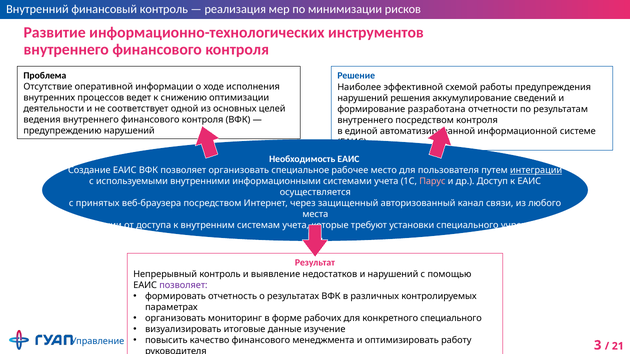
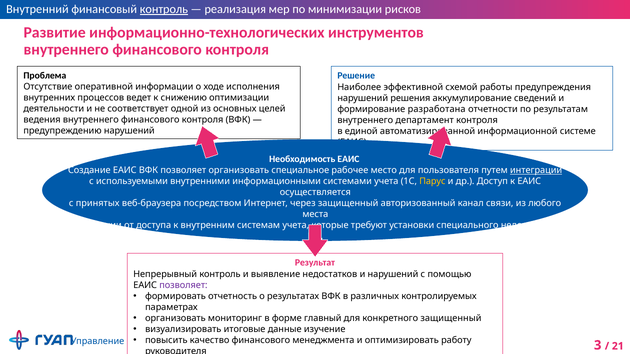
контроль at (164, 9) underline: none -> present
внутреннего посредством: посредством -> департамент
Парус colour: pink -> yellow
специального учреждения: учреждения -> недостатков
рабочих: рабочих -> главный
конкретного специального: специального -> защищенный
